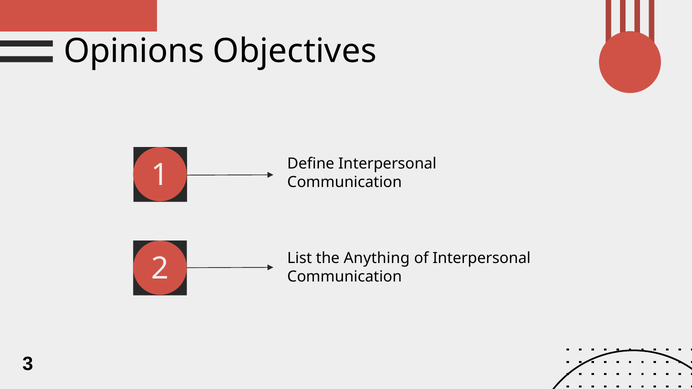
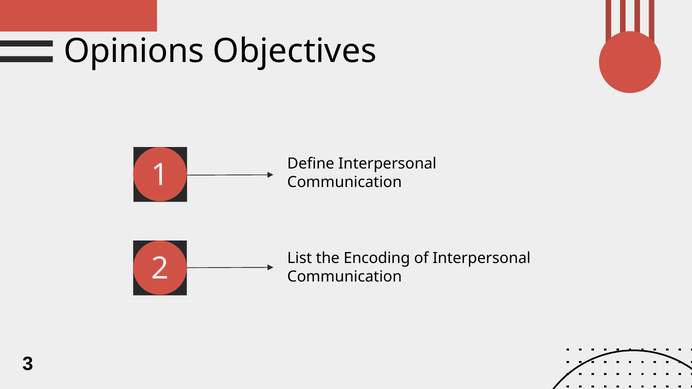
Anything: Anything -> Encoding
